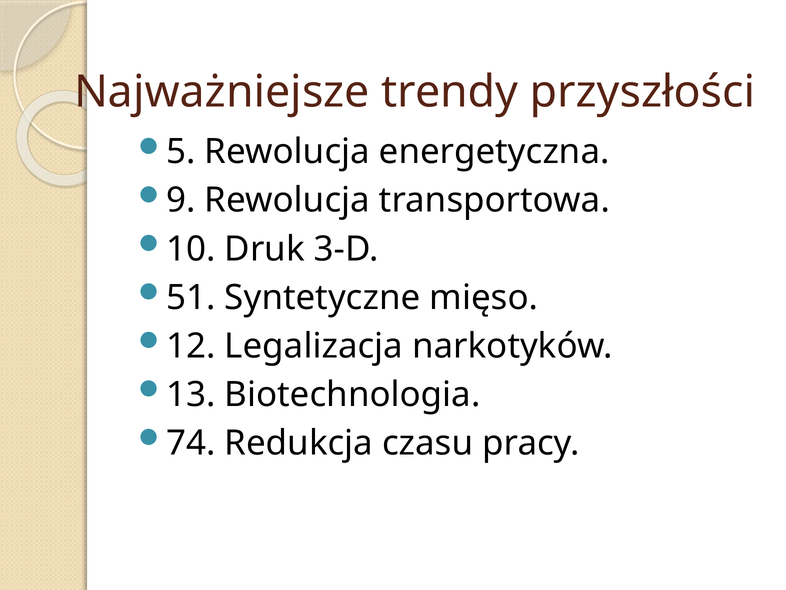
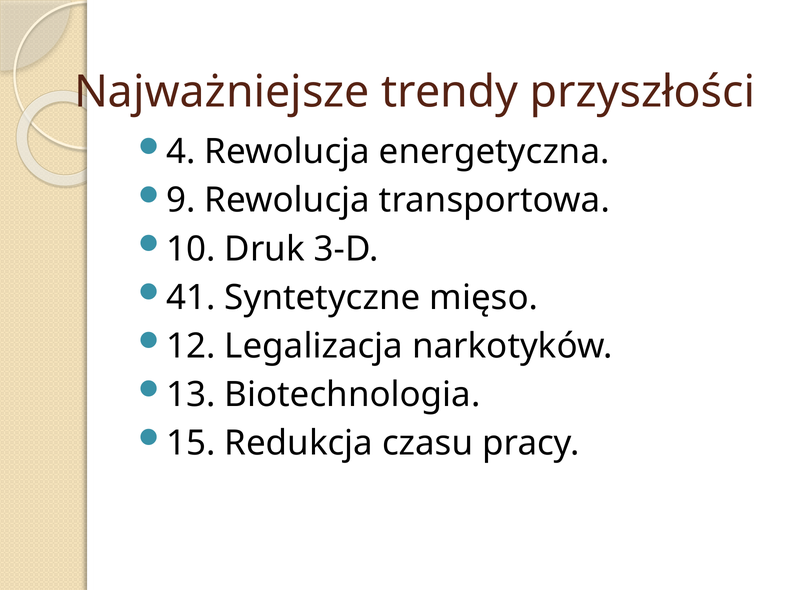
5: 5 -> 4
51: 51 -> 41
74: 74 -> 15
